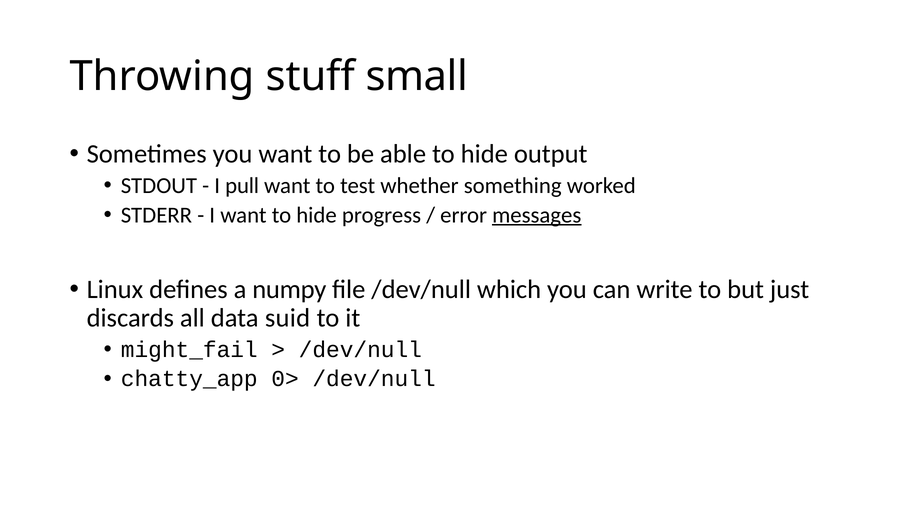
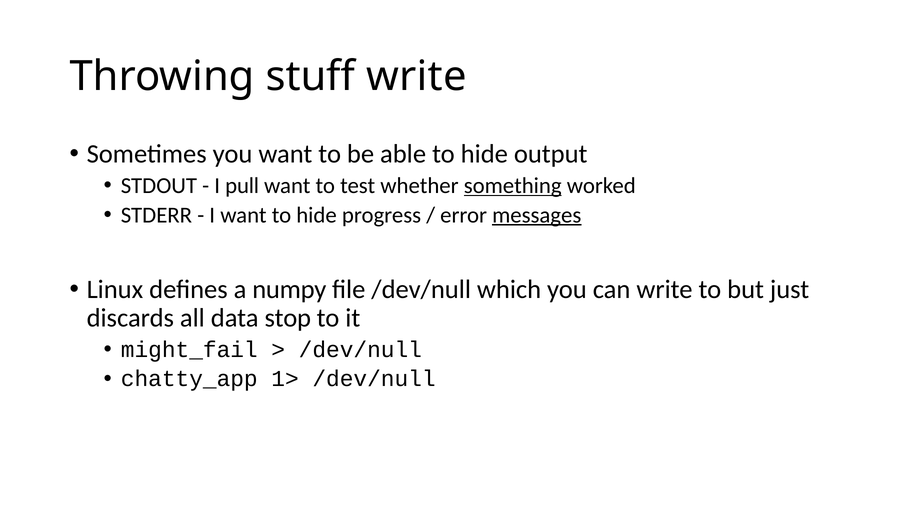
stuff small: small -> write
something underline: none -> present
suid: suid -> stop
0>: 0> -> 1>
